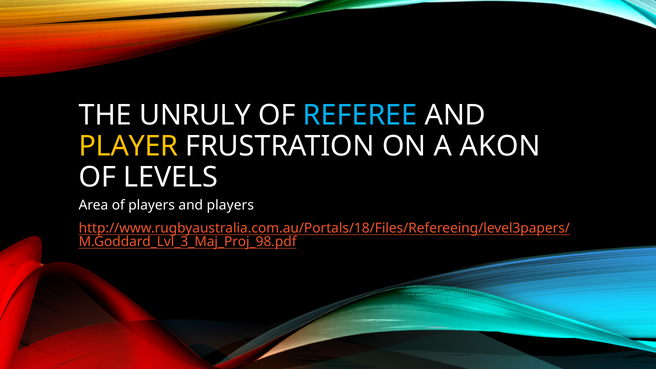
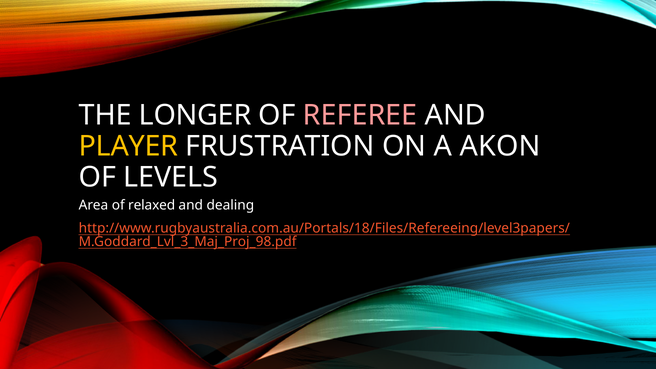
UNRULY: UNRULY -> LONGER
REFEREE colour: light blue -> pink
of players: players -> relaxed
and players: players -> dealing
